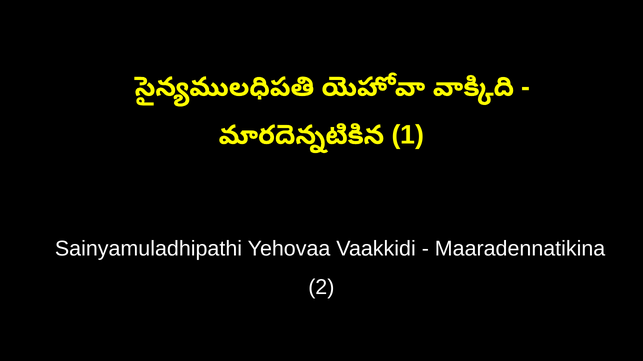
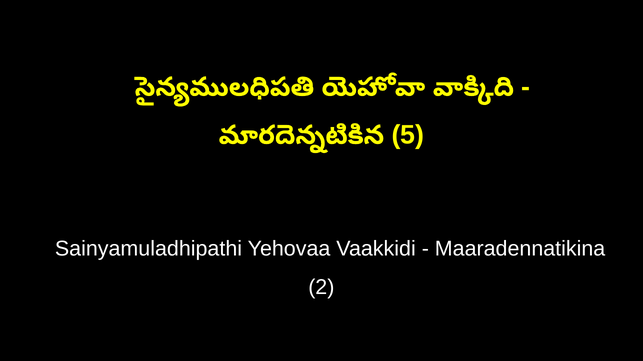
1: 1 -> 5
